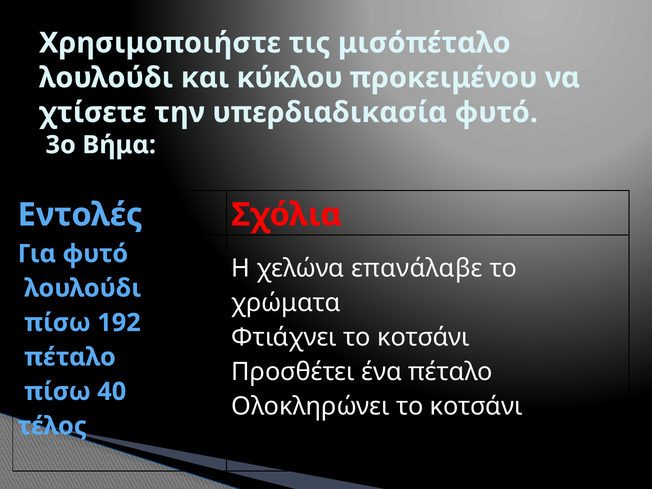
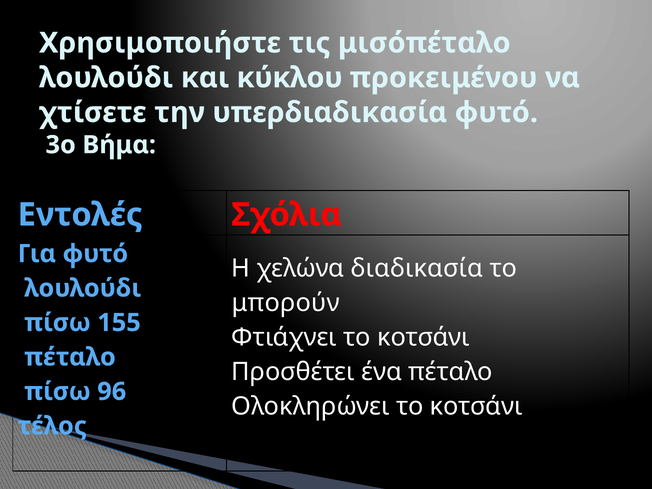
επανάλαβε: επανάλαβε -> διαδικασία
χρώματα: χρώματα -> μπορούν
192: 192 -> 155
40: 40 -> 96
